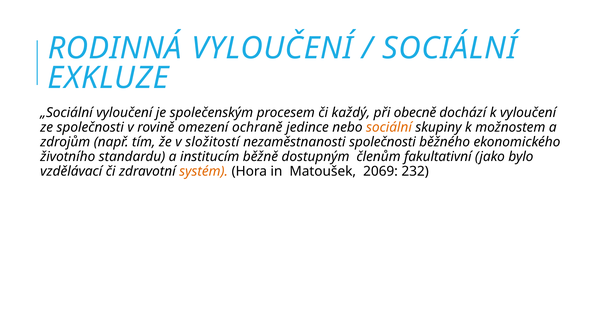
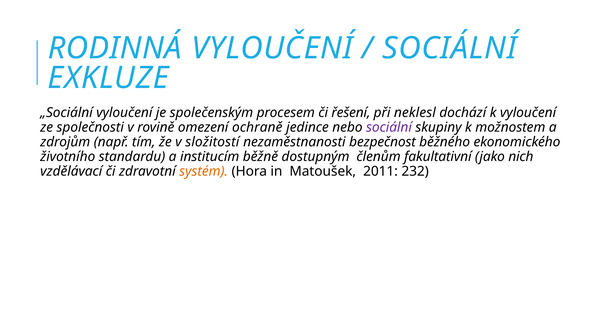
každý: každý -> řešení
obecně: obecně -> neklesl
sociální at (389, 127) colour: orange -> purple
nezaměstnanosti společnosti: společnosti -> bezpečnost
bylo: bylo -> nich
2069: 2069 -> 2011
